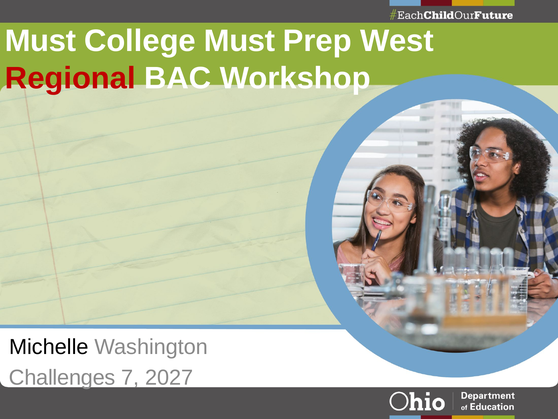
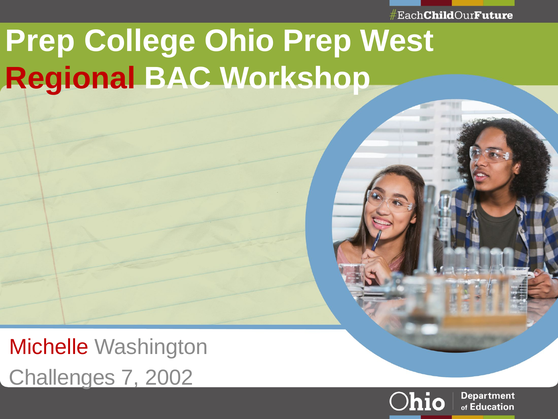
Must at (40, 41): Must -> Prep
College Must: Must -> Ohio
Michelle colour: black -> red
2027: 2027 -> 2002
